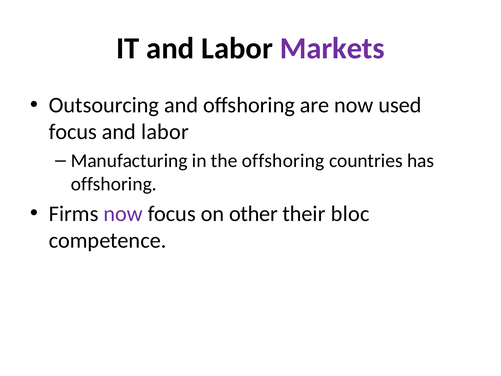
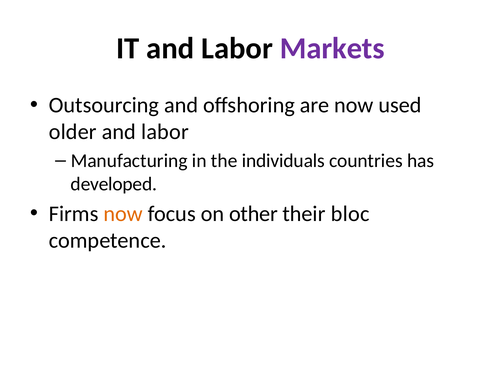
focus at (73, 132): focus -> older
the offshoring: offshoring -> individuals
offshoring at (114, 184): offshoring -> developed
now at (123, 214) colour: purple -> orange
